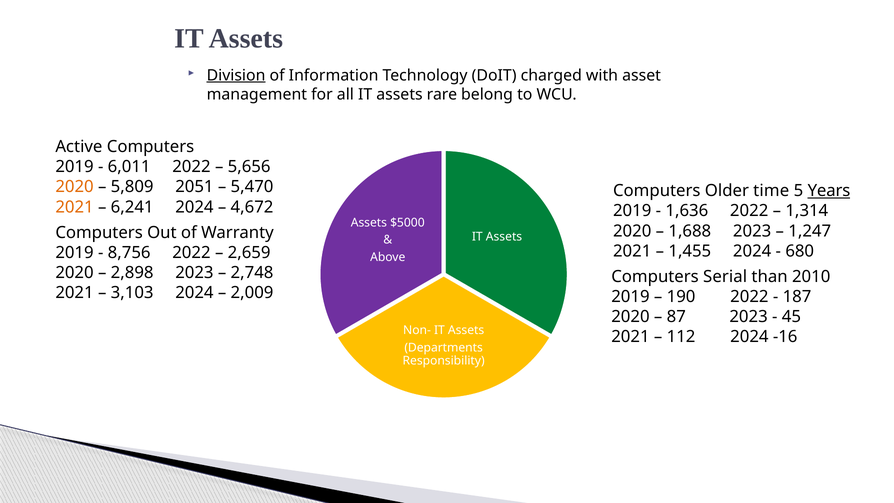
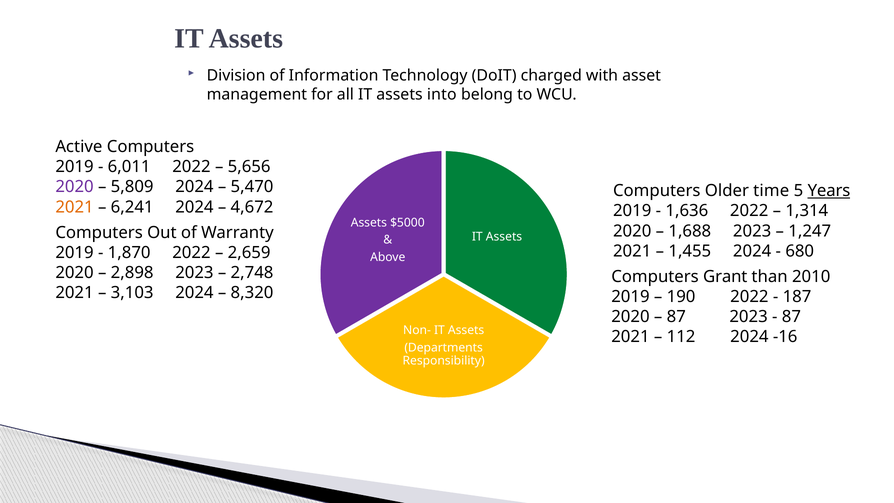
Division underline: present -> none
rare: rare -> into
2020 at (75, 187) colour: orange -> purple
5,809 2051: 2051 -> 2024
8,756: 8,756 -> 1,870
Serial: Serial -> Grant
2,009: 2,009 -> 8,320
45 at (791, 317): 45 -> 87
